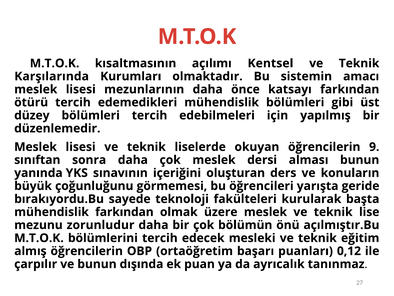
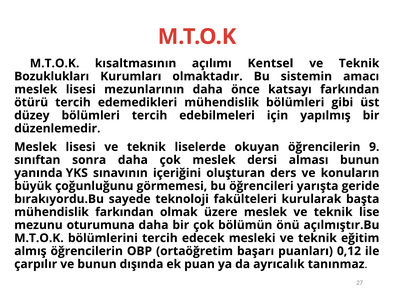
Karşılarında: Karşılarında -> Bozuklukları
zorunludur: zorunludur -> oturumuna
